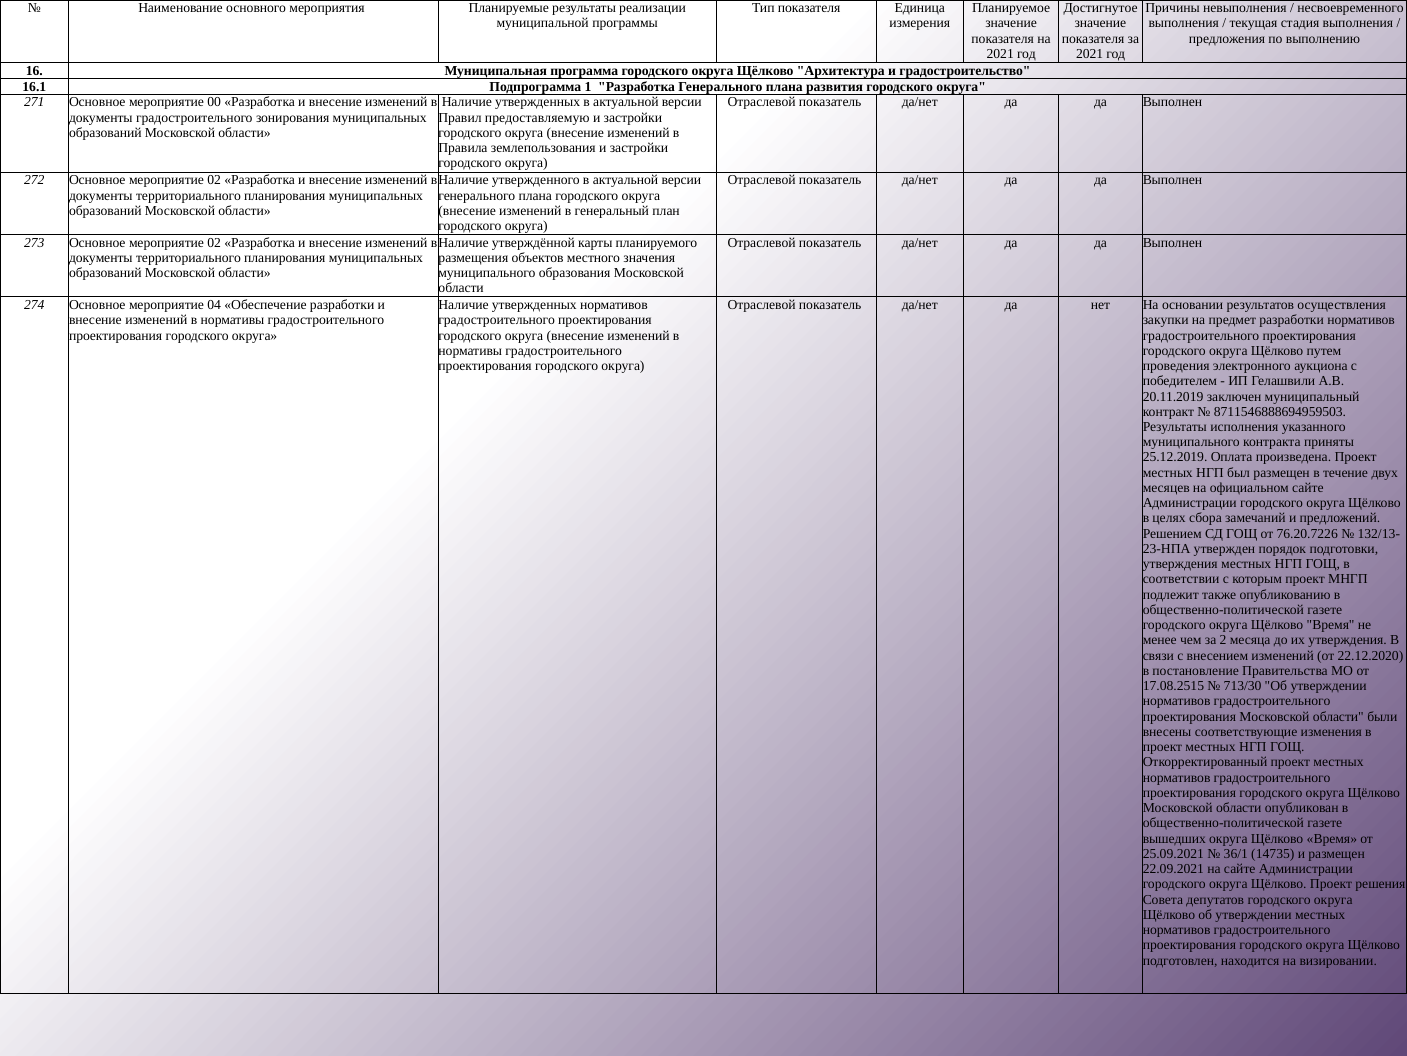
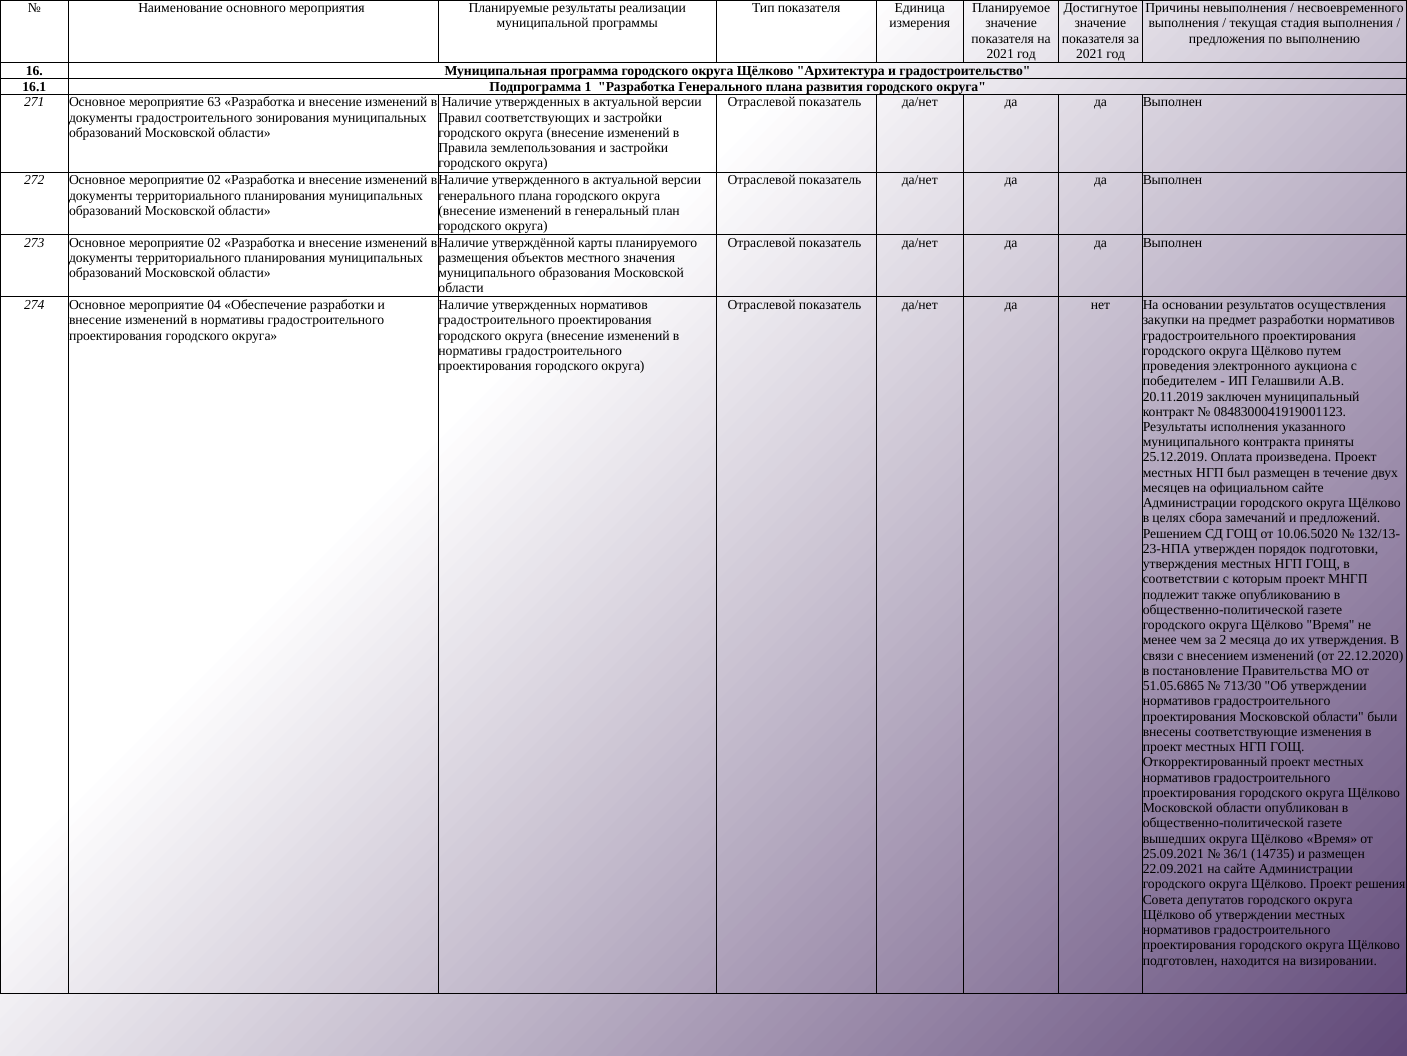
00: 00 -> 63
предоставляемую: предоставляемую -> соответствующих
8711546888694959503: 8711546888694959503 -> 0848300041919001123
76.20.7226: 76.20.7226 -> 10.06.5020
17.08.2515: 17.08.2515 -> 51.05.6865
